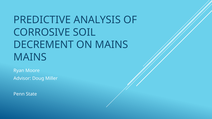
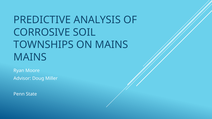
DECREMENT: DECREMENT -> TOWNSHIPS
